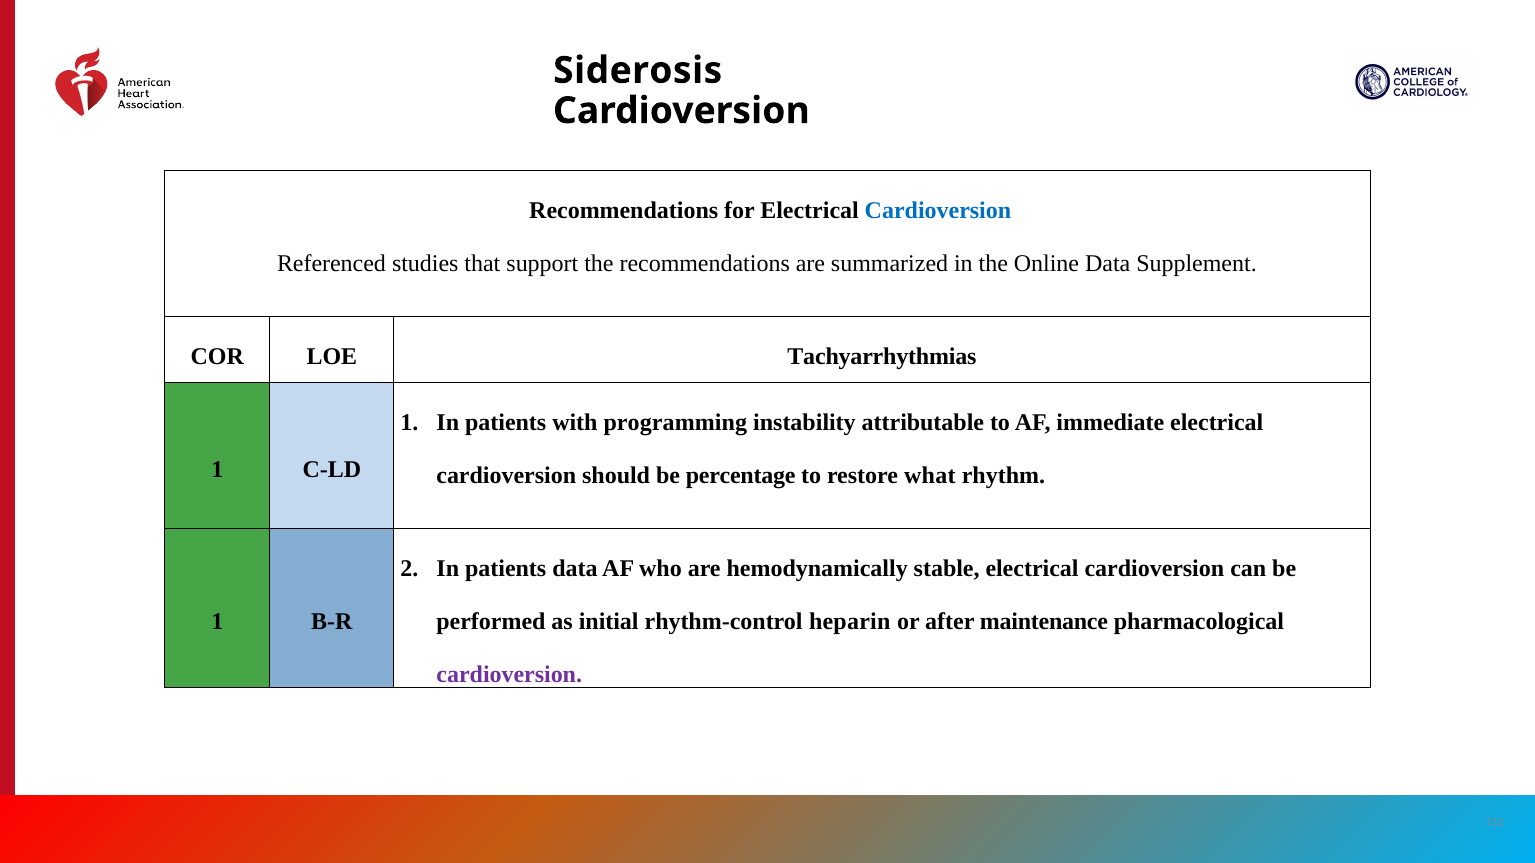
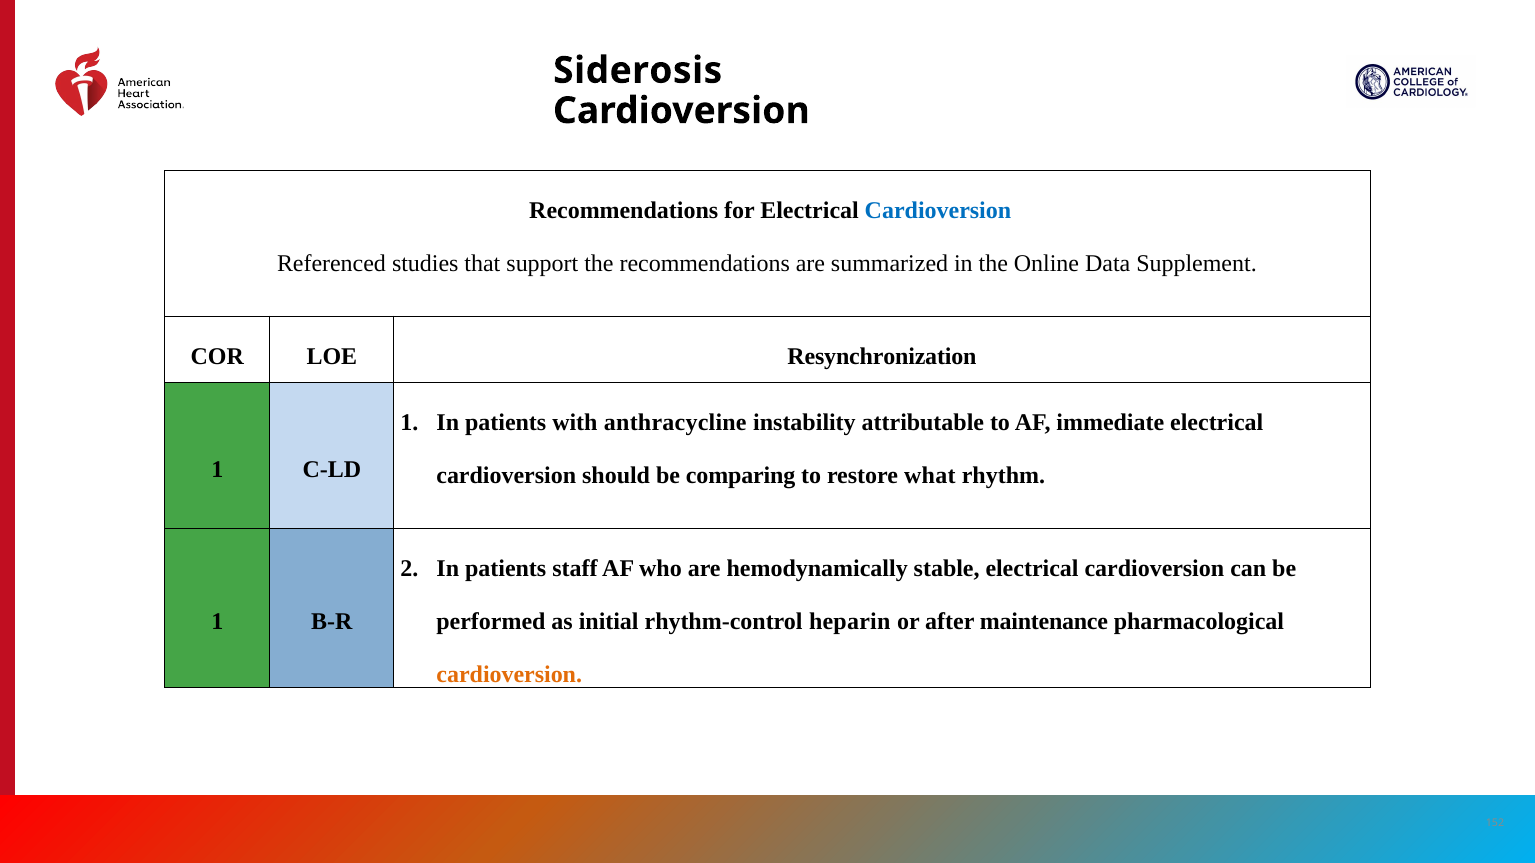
Tachyarrhythmias: Tachyarrhythmias -> Resynchronization
programming: programming -> anthracycline
percentage: percentage -> comparing
patients data: data -> staff
cardioversion at (509, 675) colour: purple -> orange
